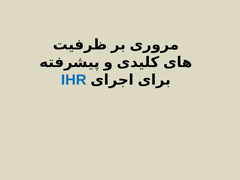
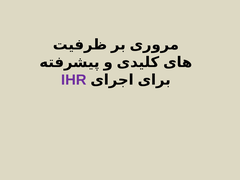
IHR colour: blue -> purple
